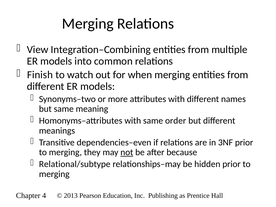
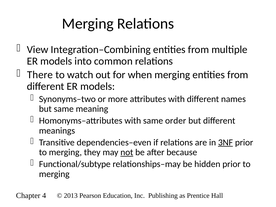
Finish: Finish -> There
3NF underline: none -> present
Relational/subtype: Relational/subtype -> Functional/subtype
